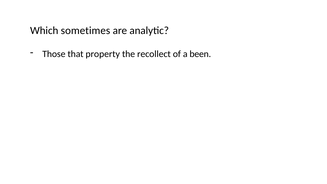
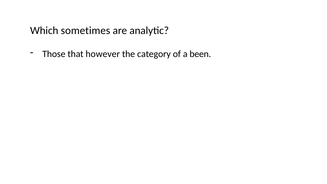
property: property -> however
recollect: recollect -> category
